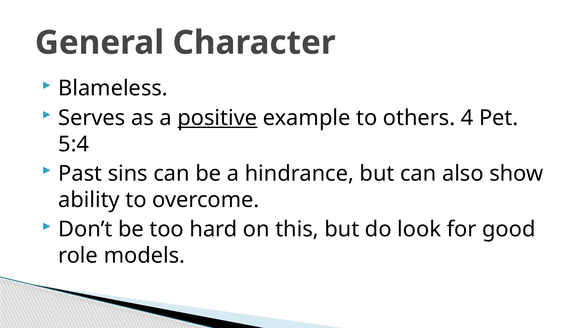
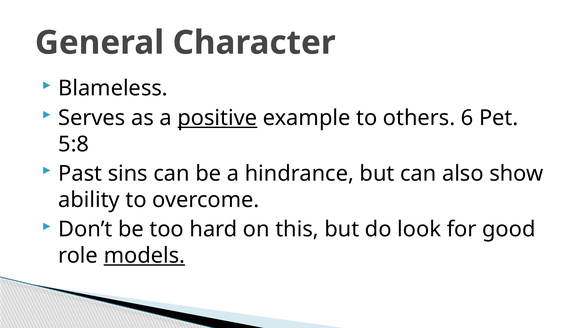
4: 4 -> 6
5:4: 5:4 -> 5:8
models underline: none -> present
